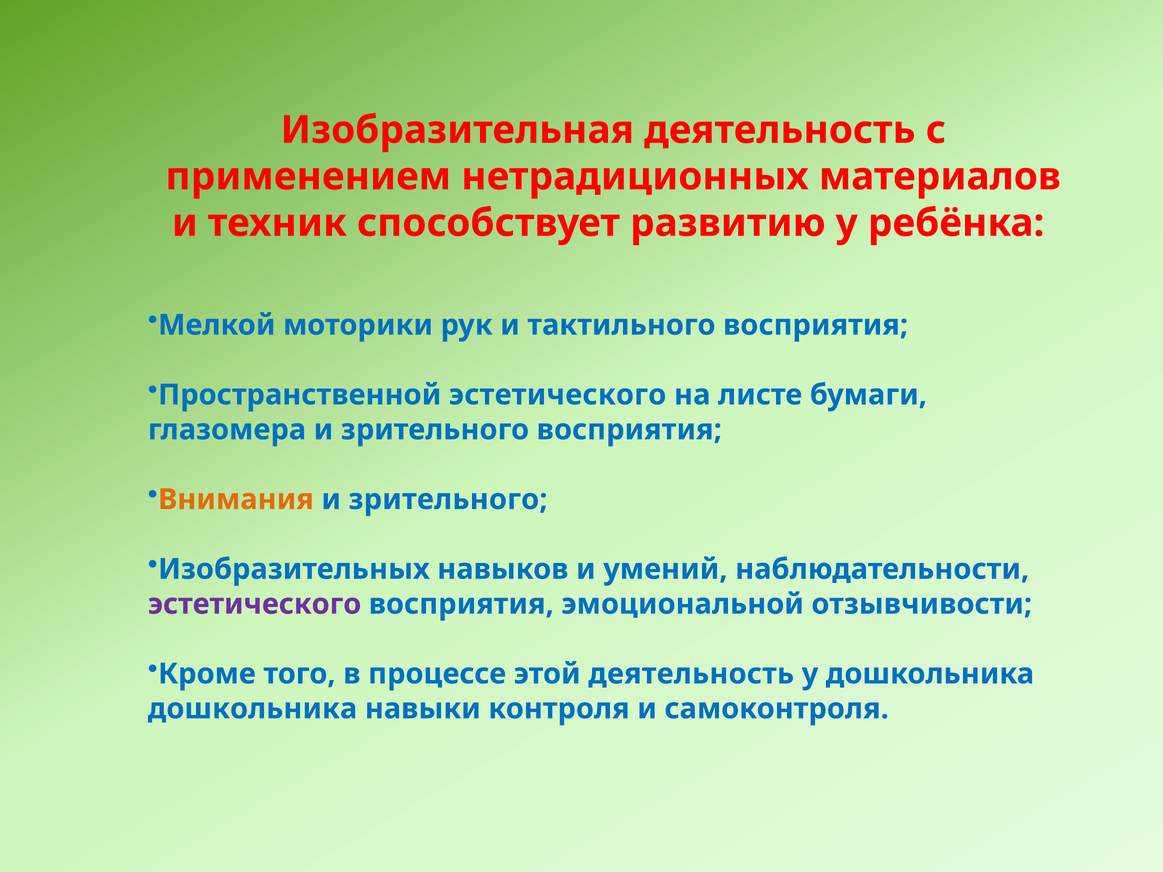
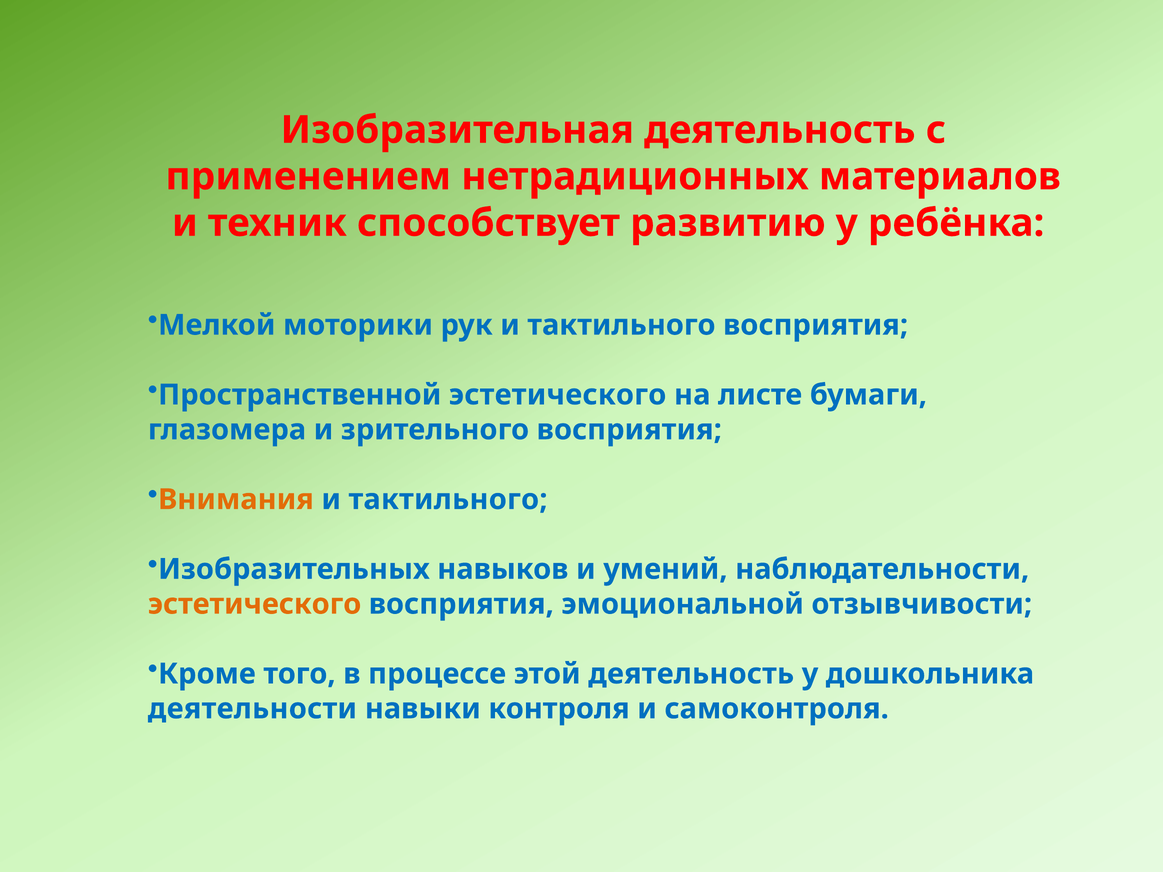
зрительного at (448, 500): зрительного -> тактильного
эстетического at (255, 604) colour: purple -> orange
дошкольника at (253, 709): дошкольника -> деятельности
